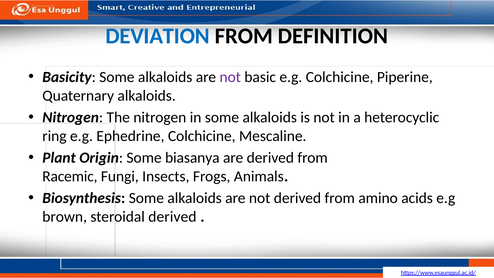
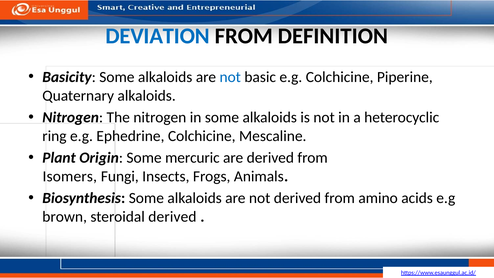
not at (230, 77) colour: purple -> blue
biasanya: biasanya -> mercuric
Racemic: Racemic -> Isomers
